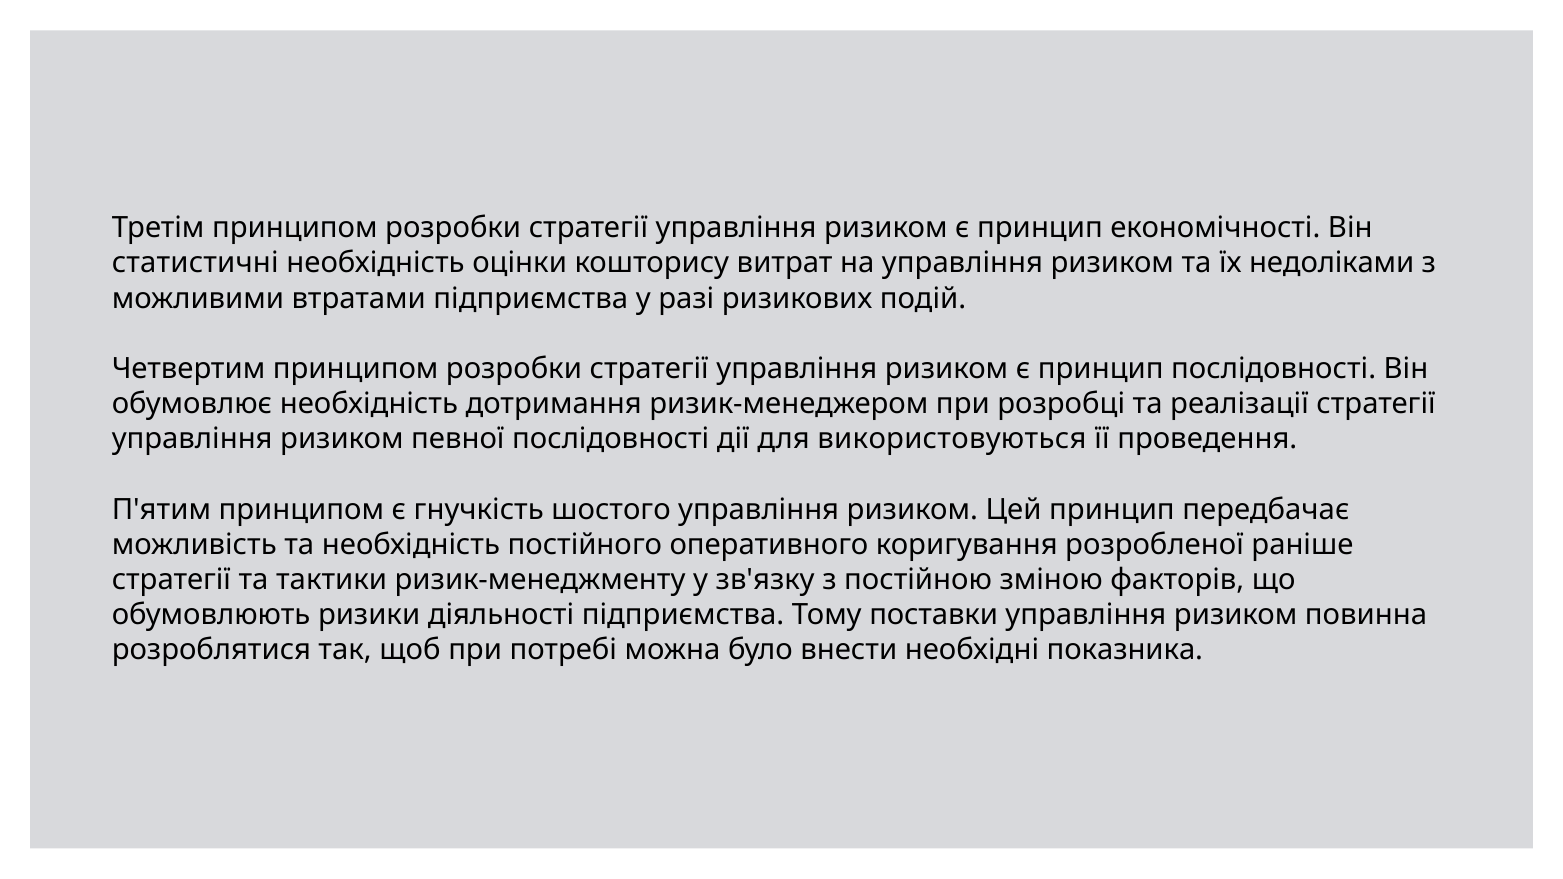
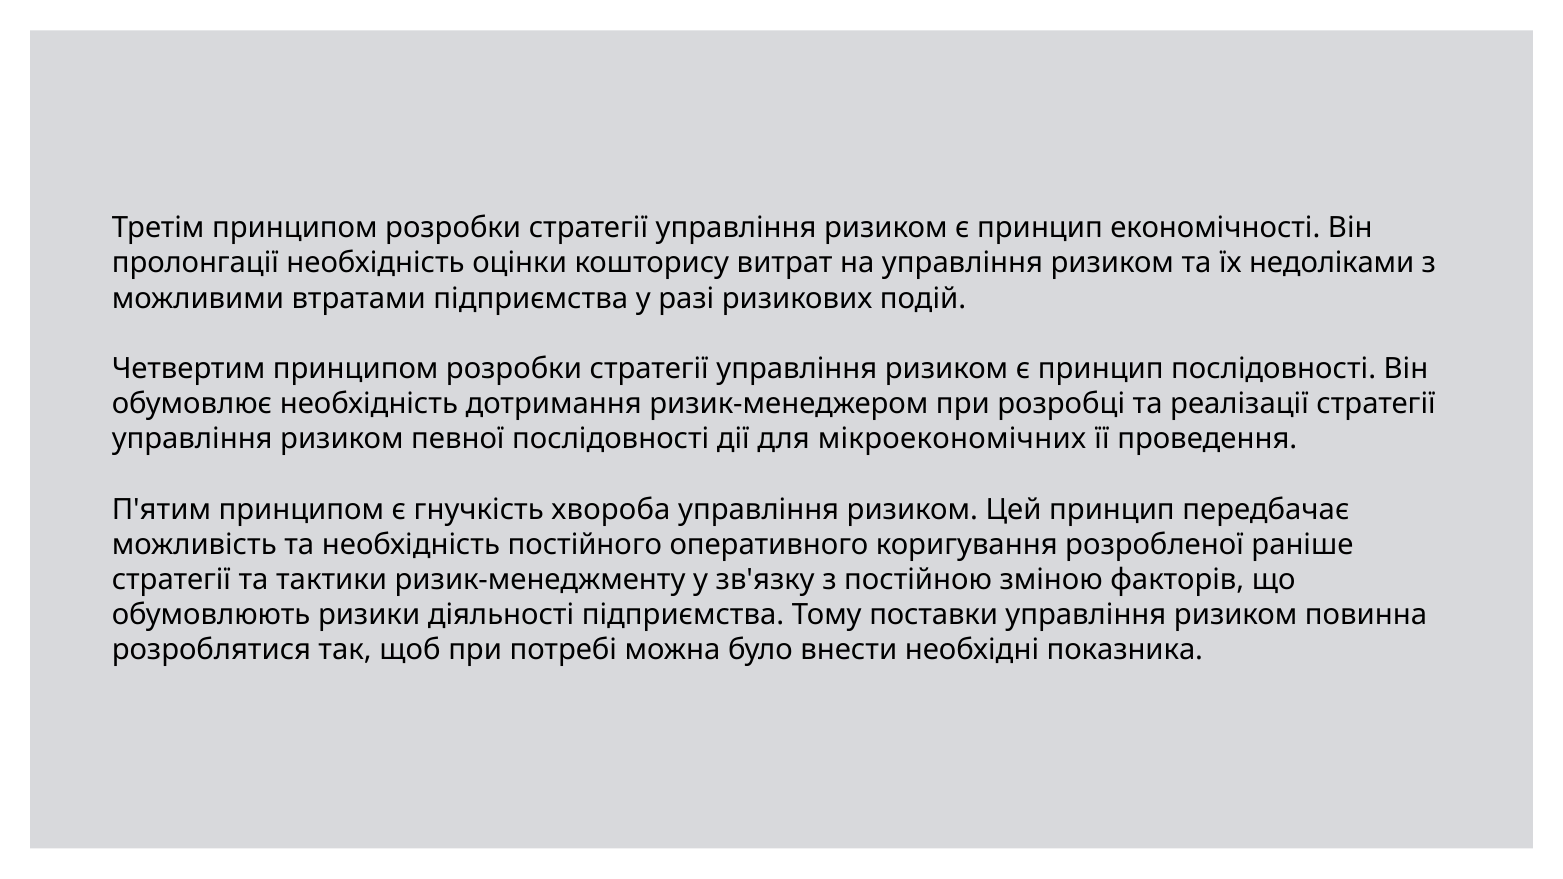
статистичні: статистичні -> пролонгації
використовуються: використовуються -> мікроекономічних
шостого: шостого -> хвороба
